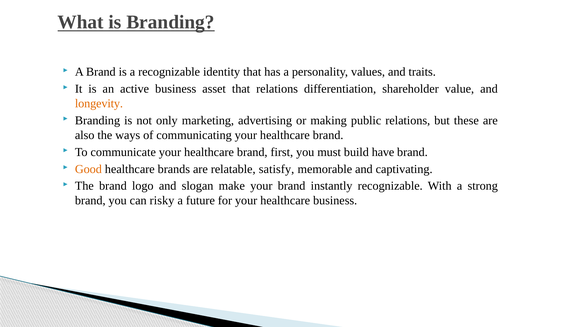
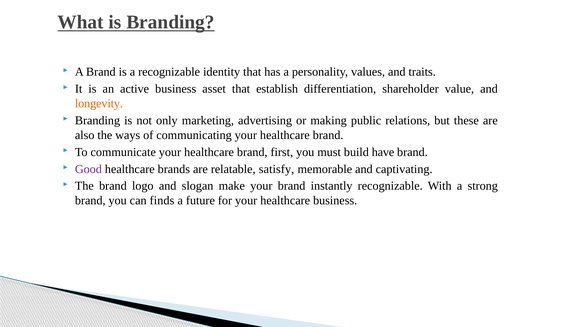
that relations: relations -> establish
Good colour: orange -> purple
risky: risky -> finds
